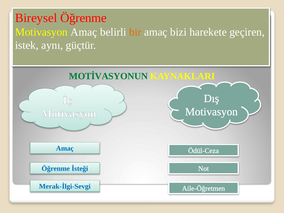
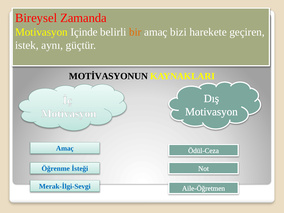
Bireysel Öğrenme: Öğrenme -> Zamanda
Amaç at (84, 32): Amaç -> Içinde
MOTİVASYONUN colour: green -> black
